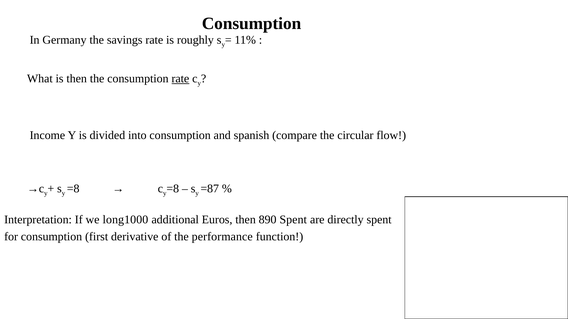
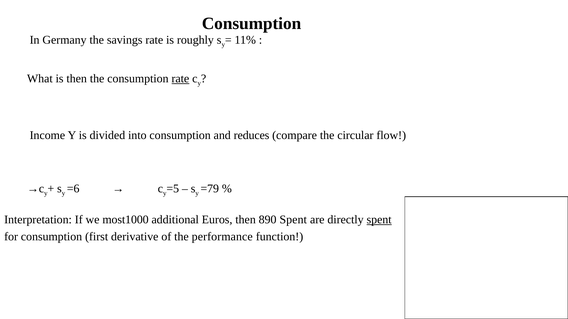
spanish: spanish -> reduces
=8 at (73, 189): =8 -> =6
=8 at (173, 189): =8 -> =5
=87: =87 -> =79
long1000: long1000 -> most1000
spent at (379, 220) underline: none -> present
